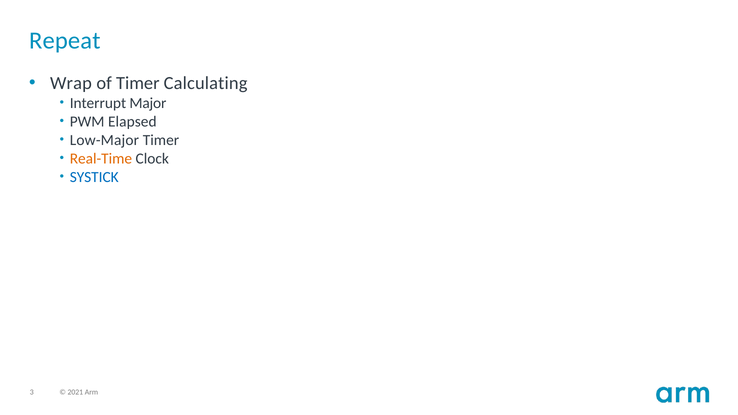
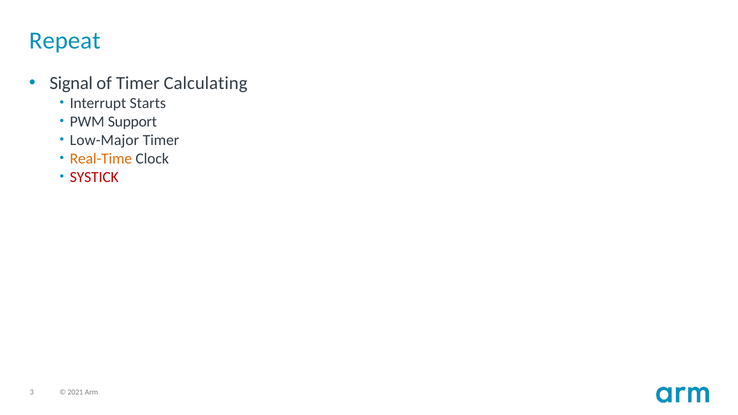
Wrap: Wrap -> Signal
Major: Major -> Starts
Elapsed: Elapsed -> Support
SYSTICK colour: blue -> red
